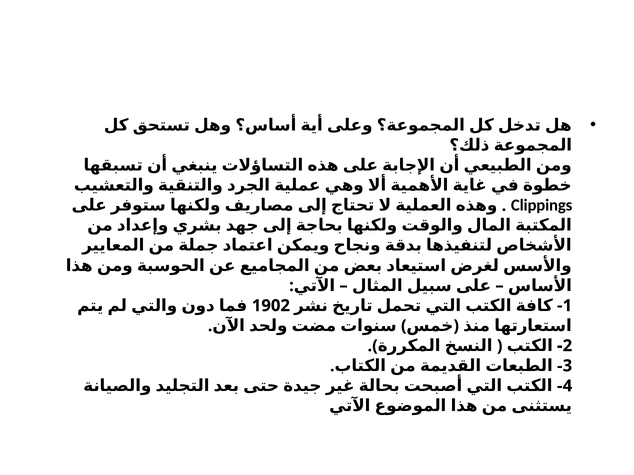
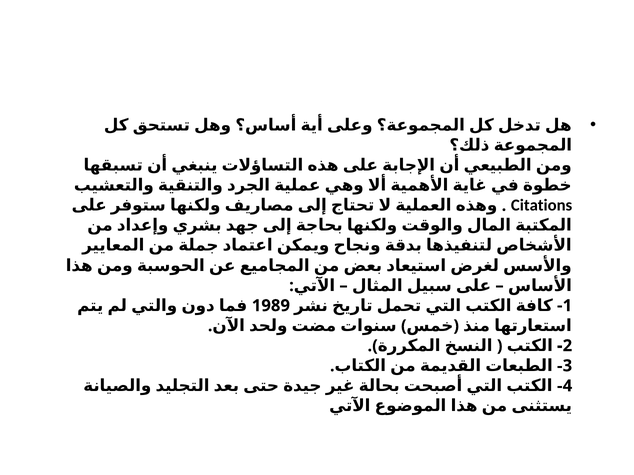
Clippings: Clippings -> Citations
1902: 1902 -> 1989
